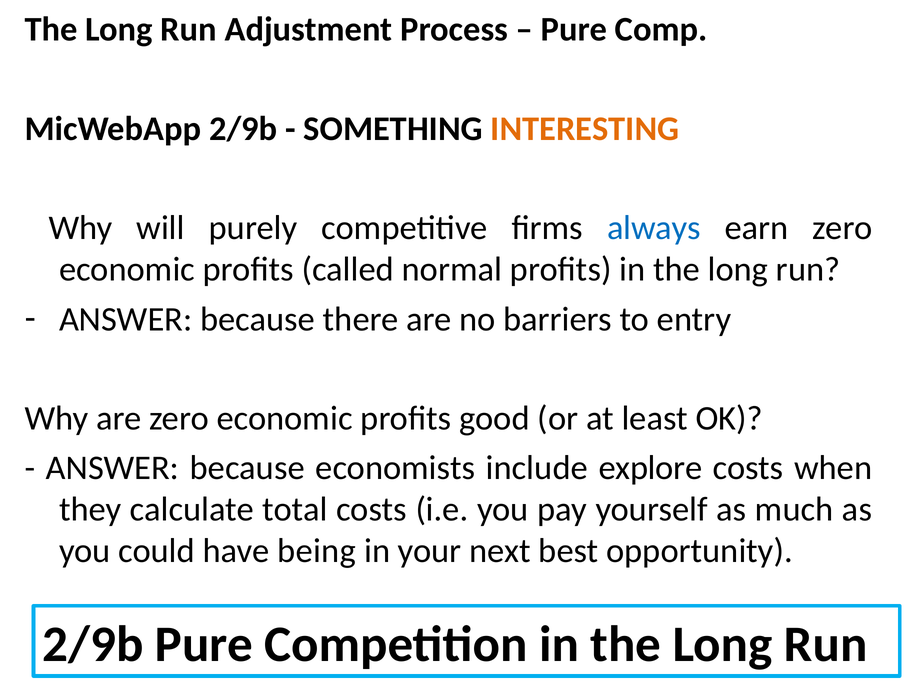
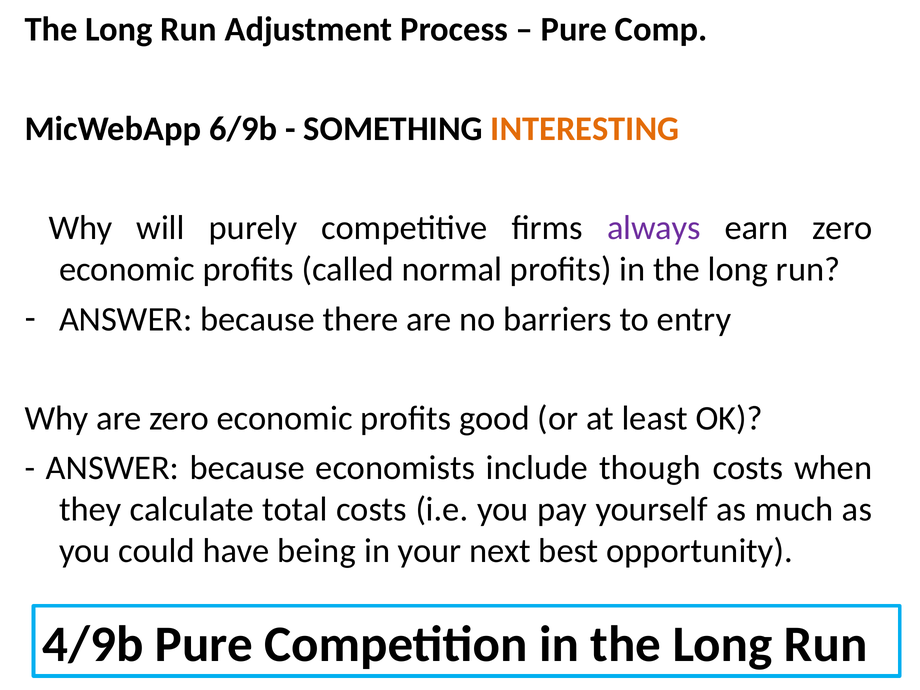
MicWebApp 2/9b: 2/9b -> 6/9b
always colour: blue -> purple
explore: explore -> though
2/9b at (93, 644): 2/9b -> 4/9b
